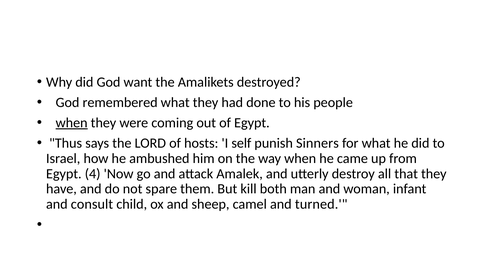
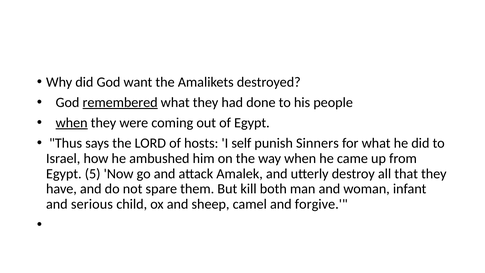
remembered underline: none -> present
4: 4 -> 5
consult: consult -> serious
turned: turned -> forgive
